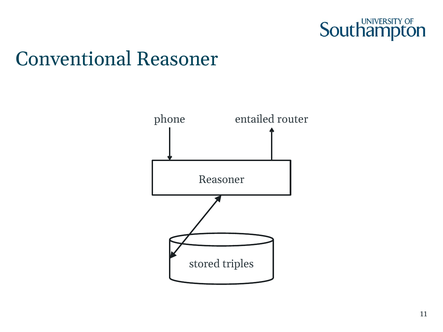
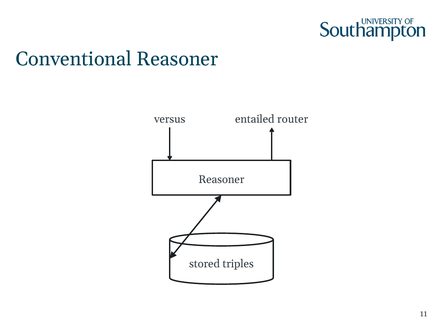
phone: phone -> versus
